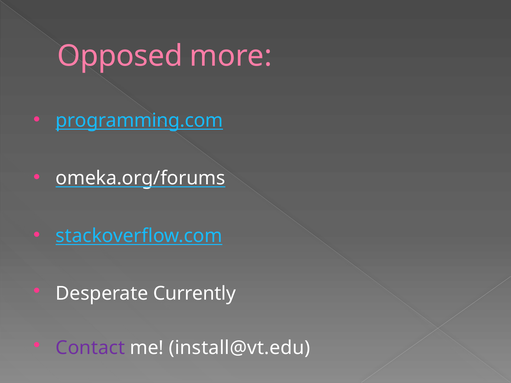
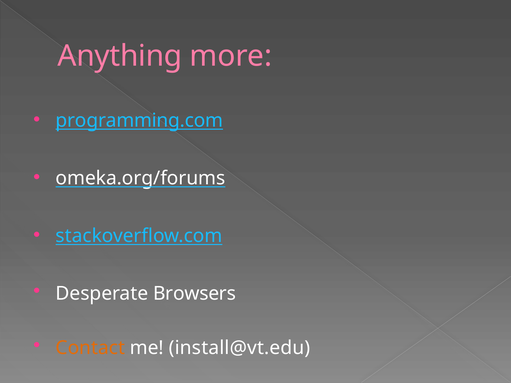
Opposed: Opposed -> Anything
Currently: Currently -> Browsers
Contact colour: purple -> orange
